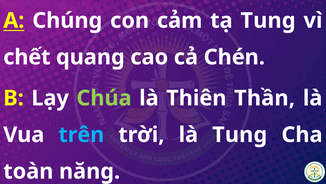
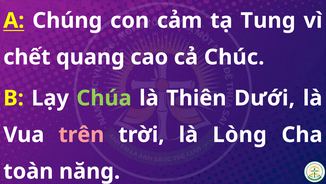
Chén: Chén -> Chúc
Thần: Thần -> Dưới
trên colour: light blue -> pink
là Tung: Tung -> Lòng
